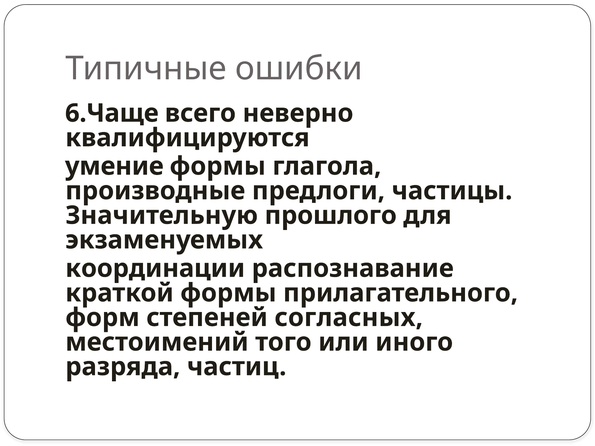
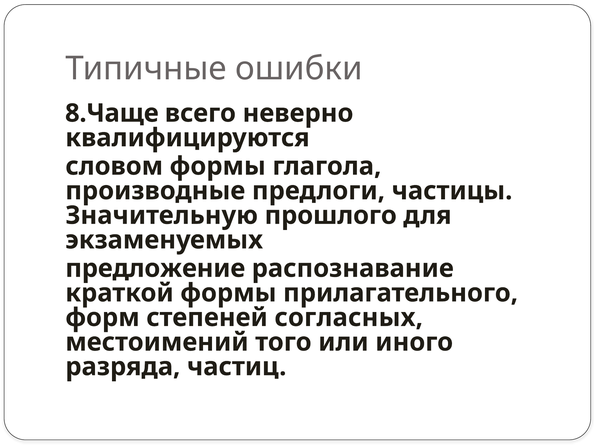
6.Чаще: 6.Чаще -> 8.Чаще
умение: умение -> словом
координации: координации -> предложение
